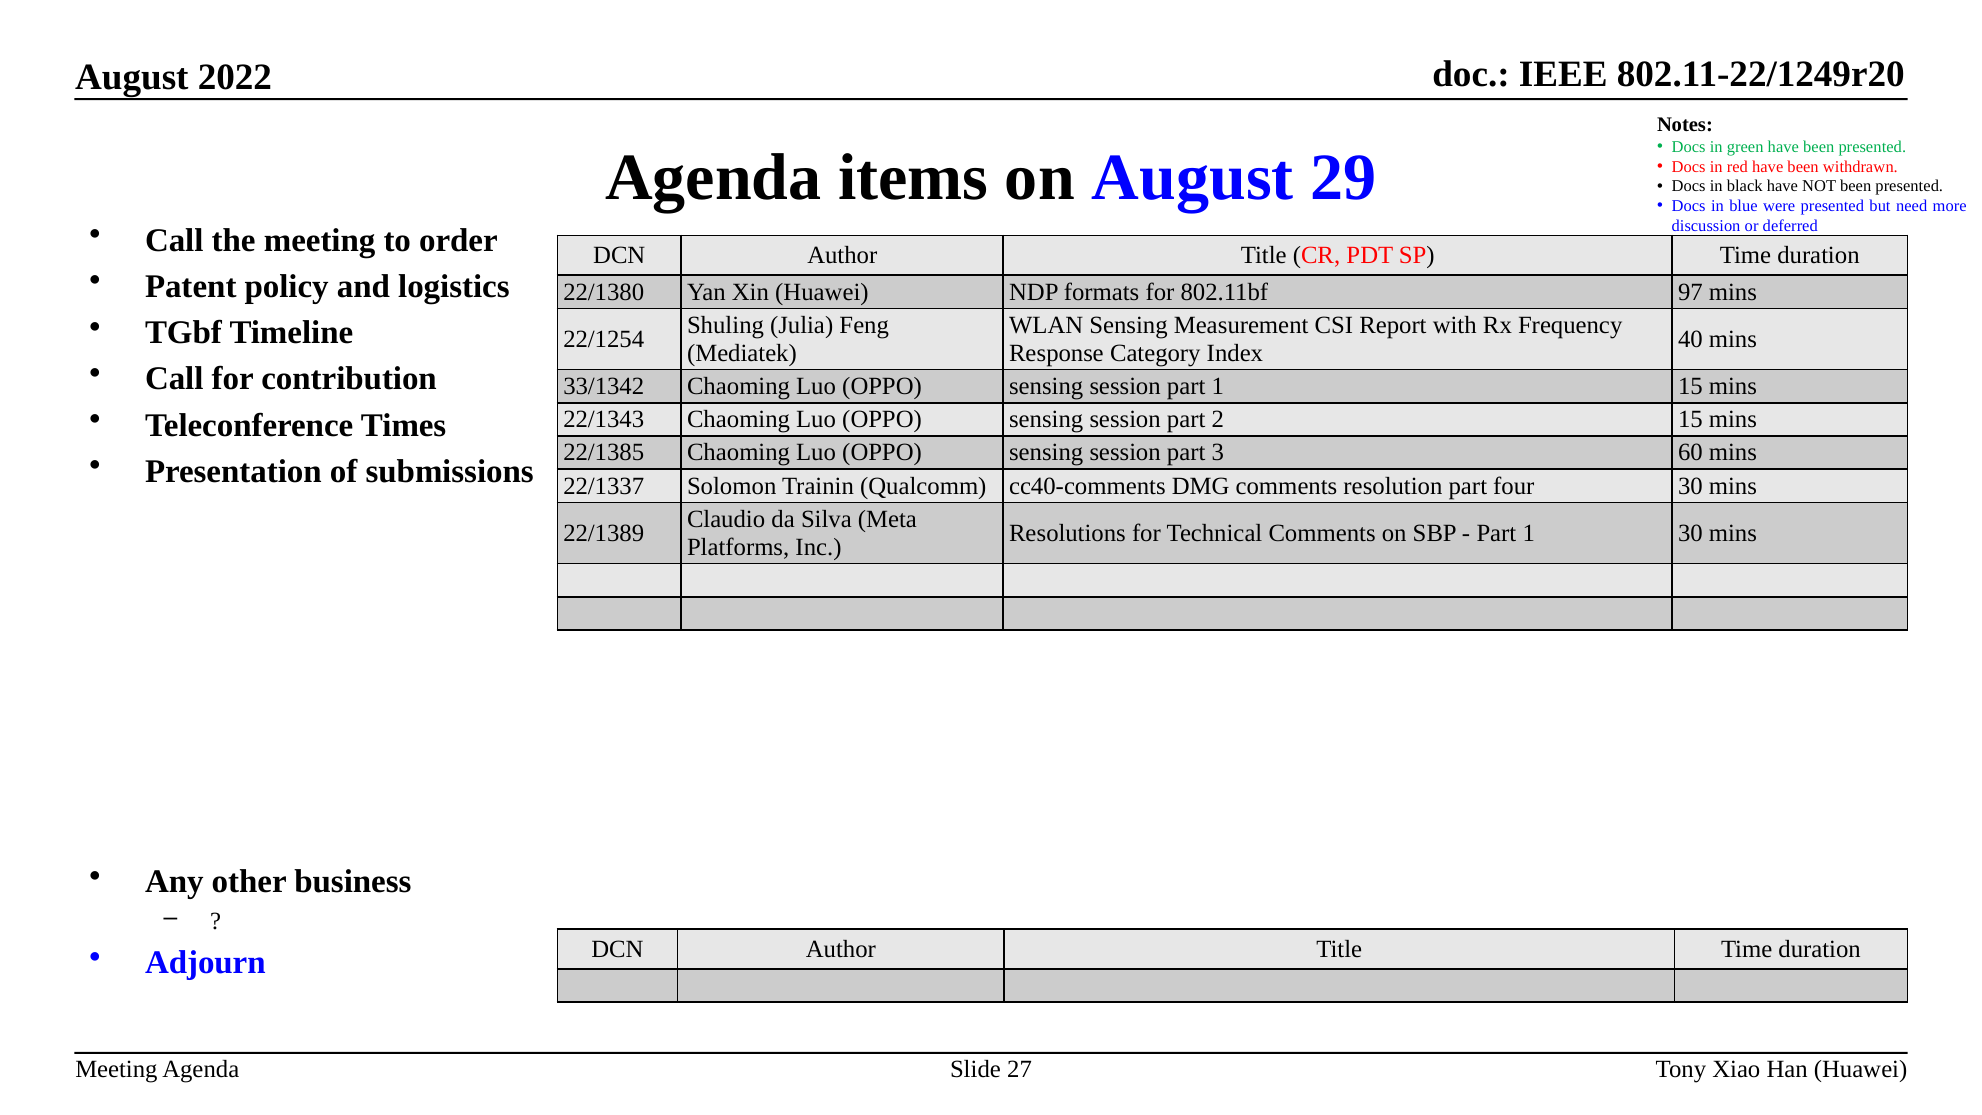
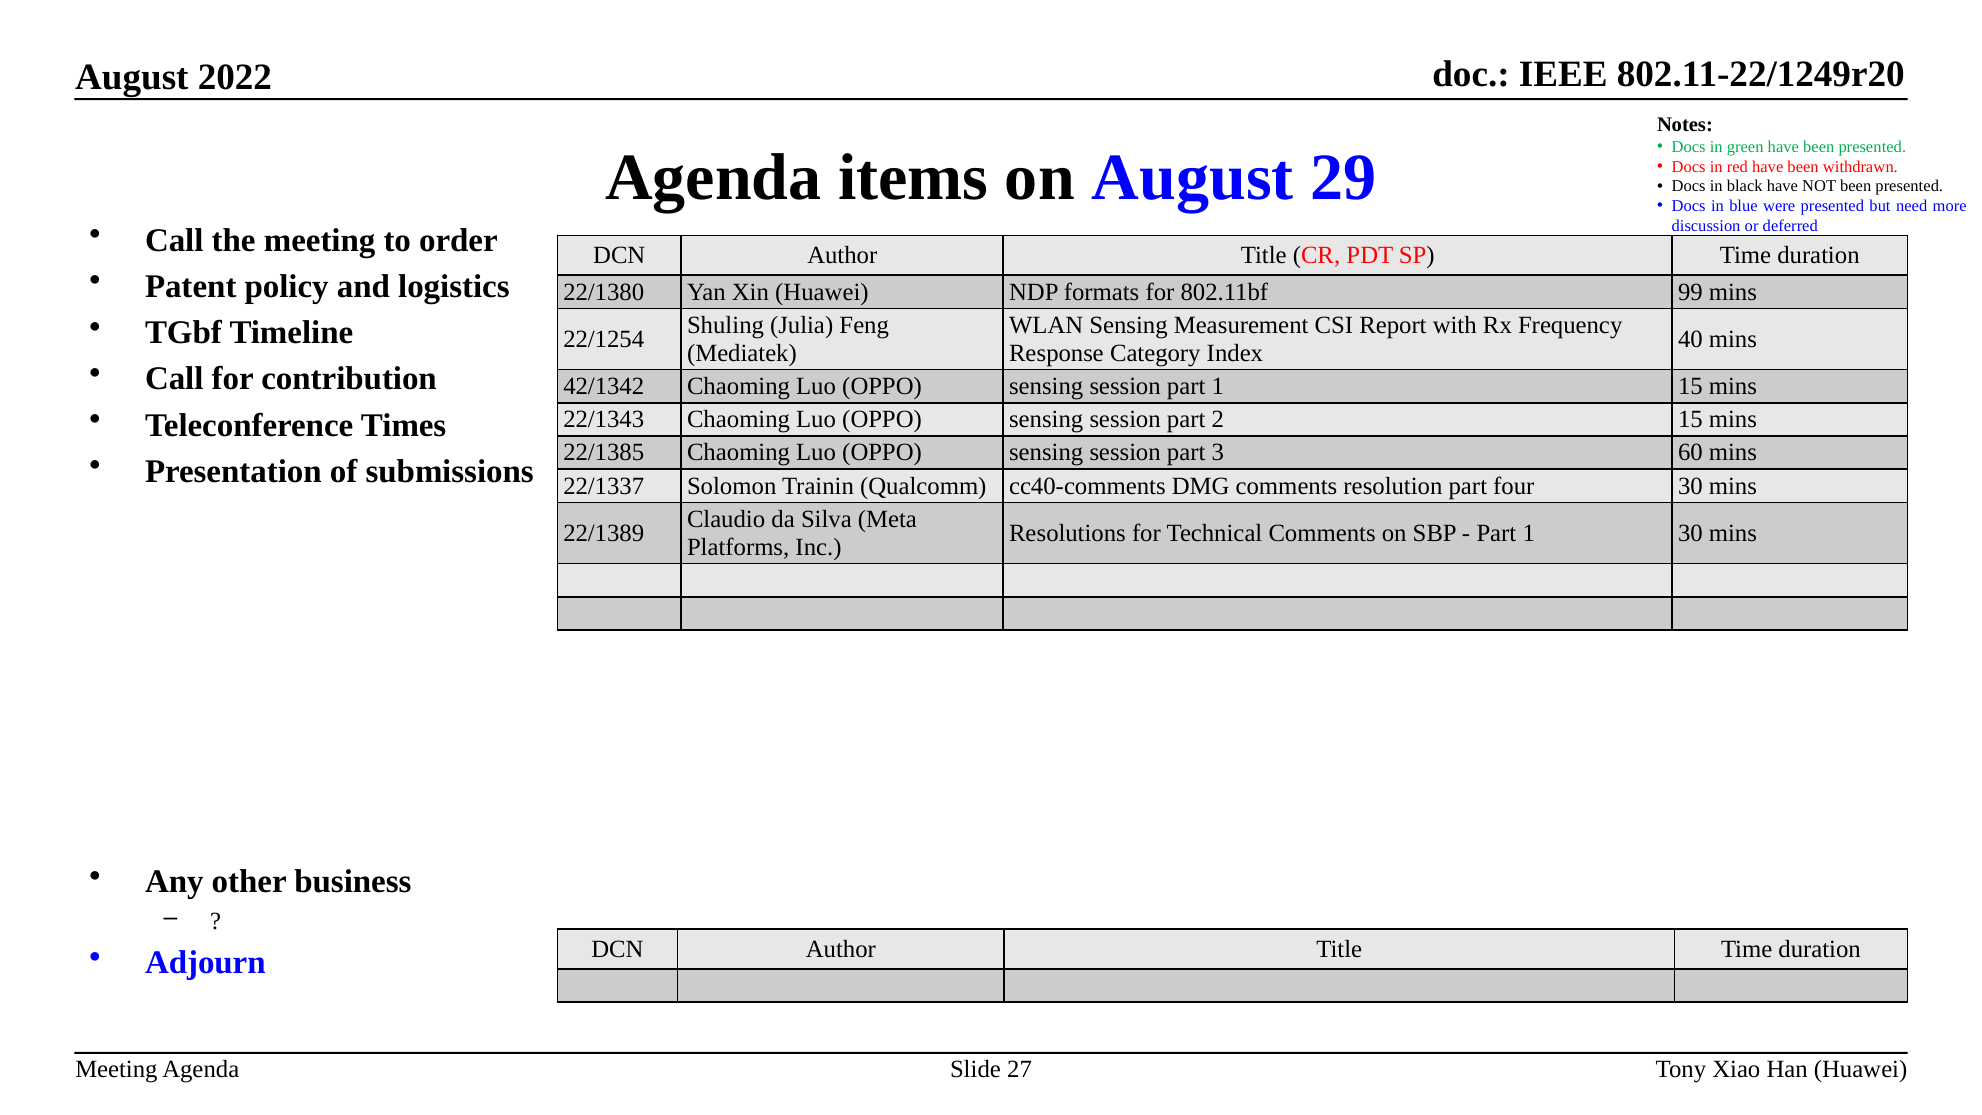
97: 97 -> 99
33/1342: 33/1342 -> 42/1342
